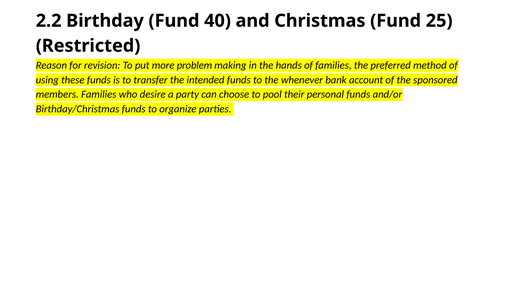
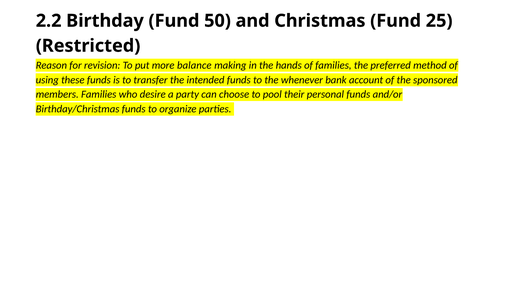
40: 40 -> 50
problem: problem -> balance
